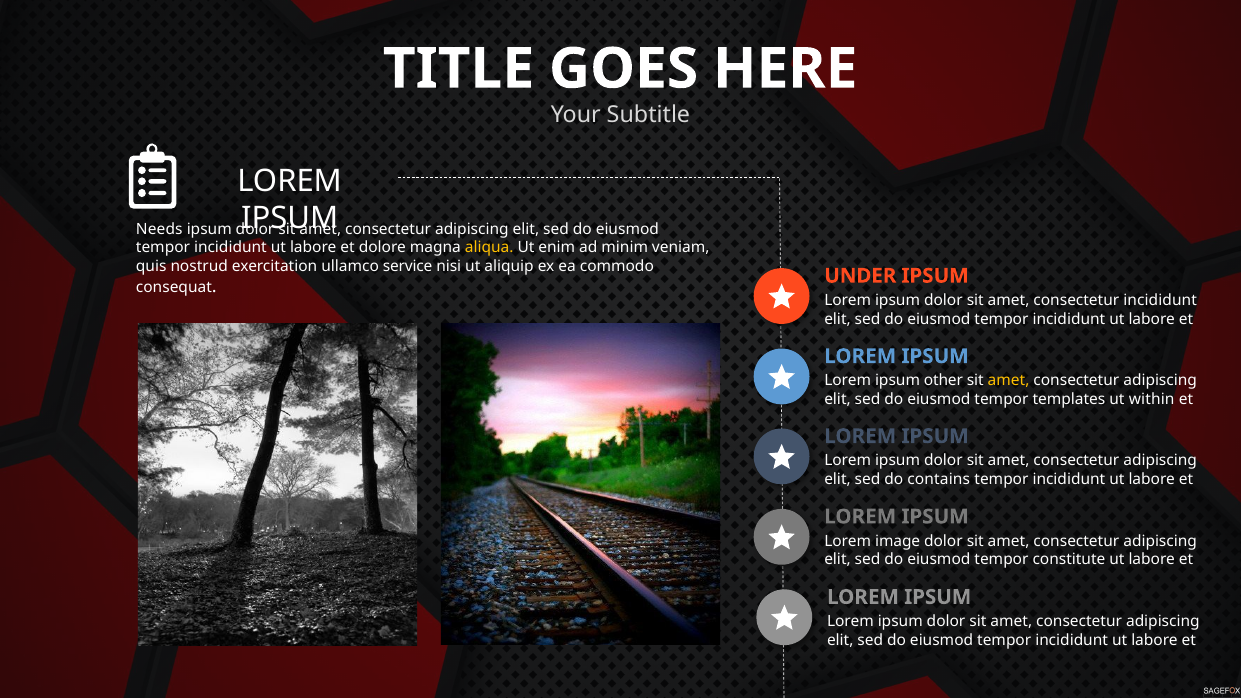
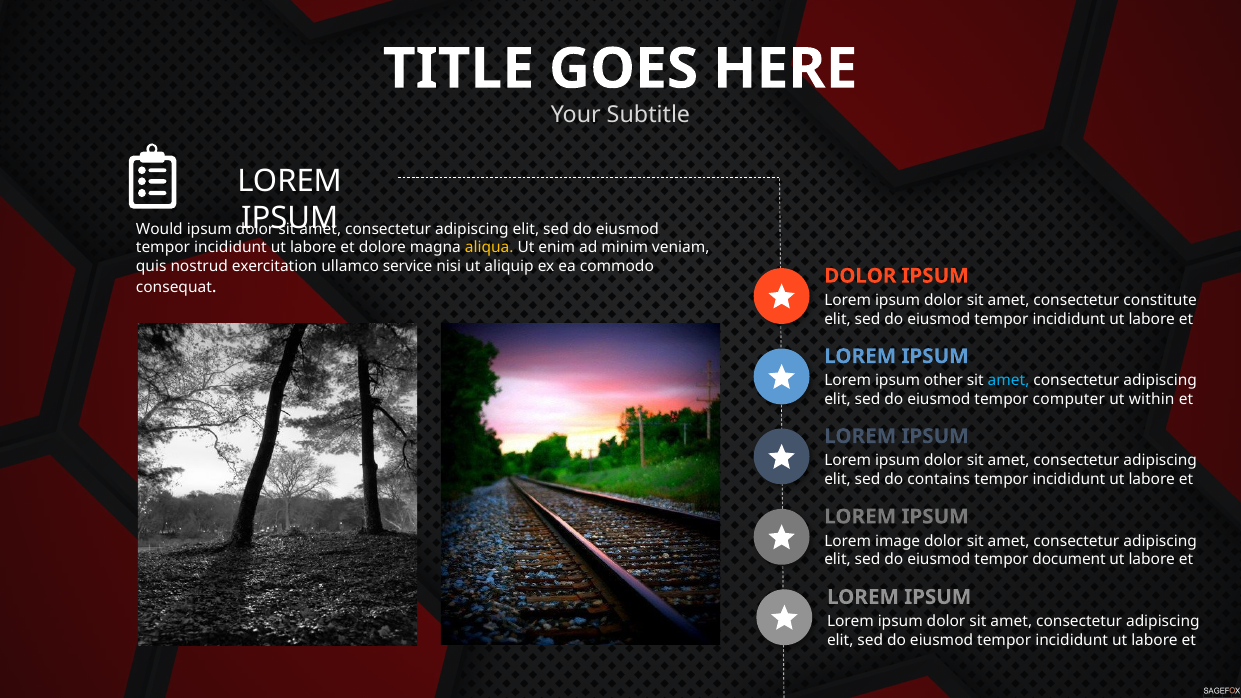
Needs: Needs -> Would
UNDER at (860, 276): UNDER -> DOLOR
consectetur incididunt: incididunt -> constitute
amet at (1009, 381) colour: yellow -> light blue
templates: templates -> computer
constitute: constitute -> document
